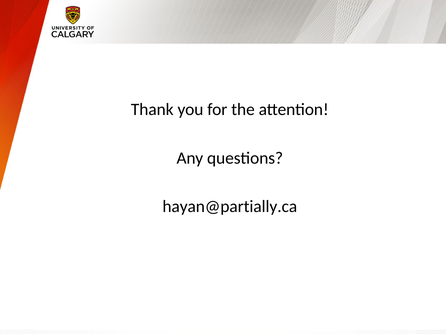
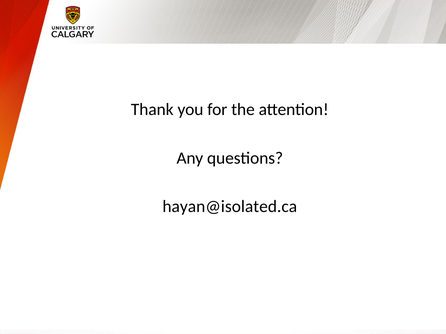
hayan@partially.ca: hayan@partially.ca -> hayan@isolated.ca
